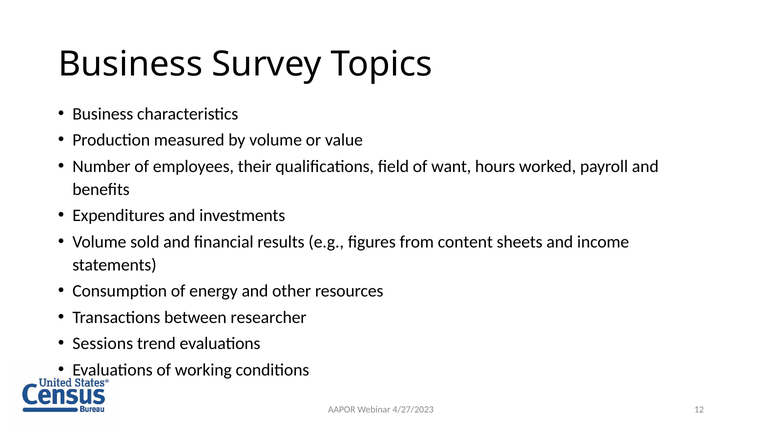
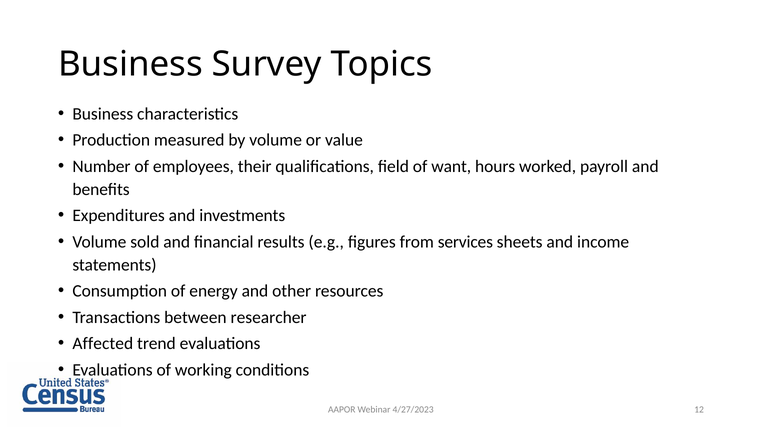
content: content -> services
Sessions: Sessions -> Affected
